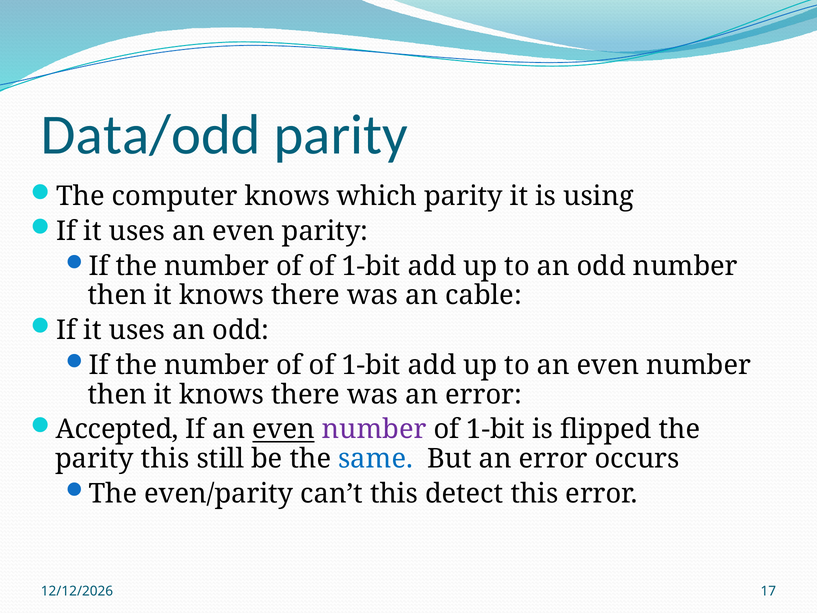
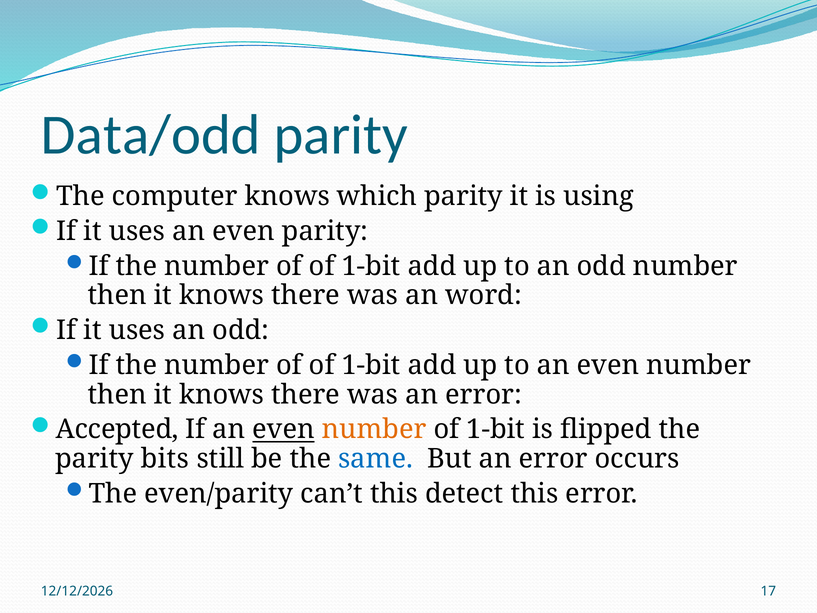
cable: cable -> word
number at (374, 429) colour: purple -> orange
parity this: this -> bits
